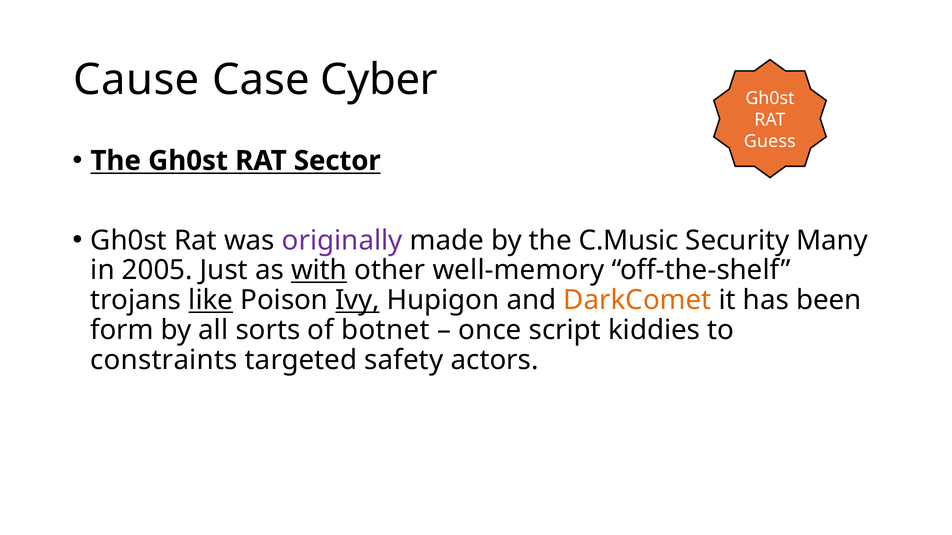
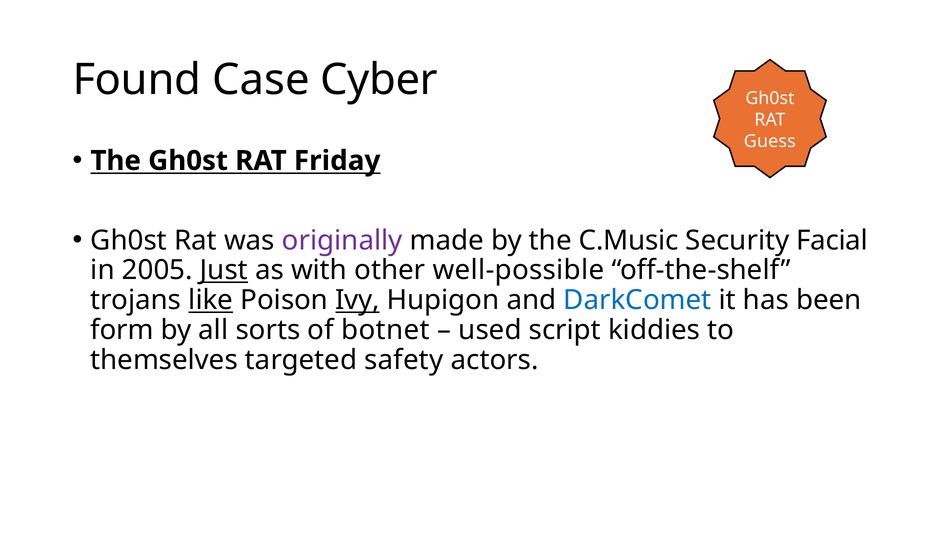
Cause: Cause -> Found
Sector: Sector -> Friday
Many: Many -> Facial
Just underline: none -> present
with underline: present -> none
well-memory: well-memory -> well-possible
DarkComet colour: orange -> blue
once: once -> used
constraints: constraints -> themselves
